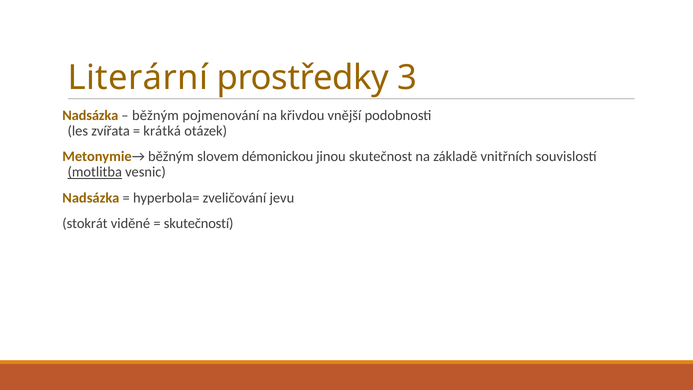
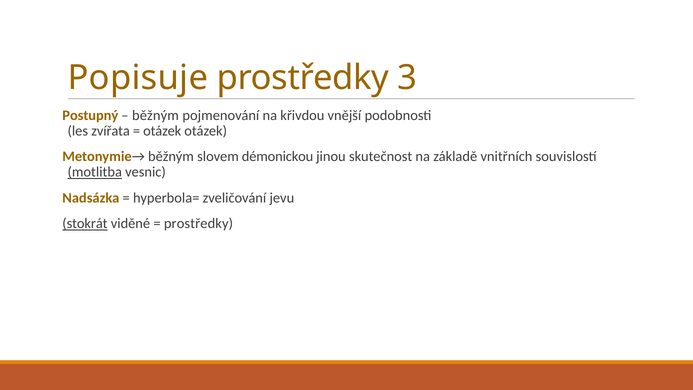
Literární: Literární -> Popisuje
Nadsázka at (90, 115): Nadsázka -> Postupný
krátká at (162, 131): krátká -> otázek
stokrát underline: none -> present
skutečností at (199, 224): skutečností -> prostředky
